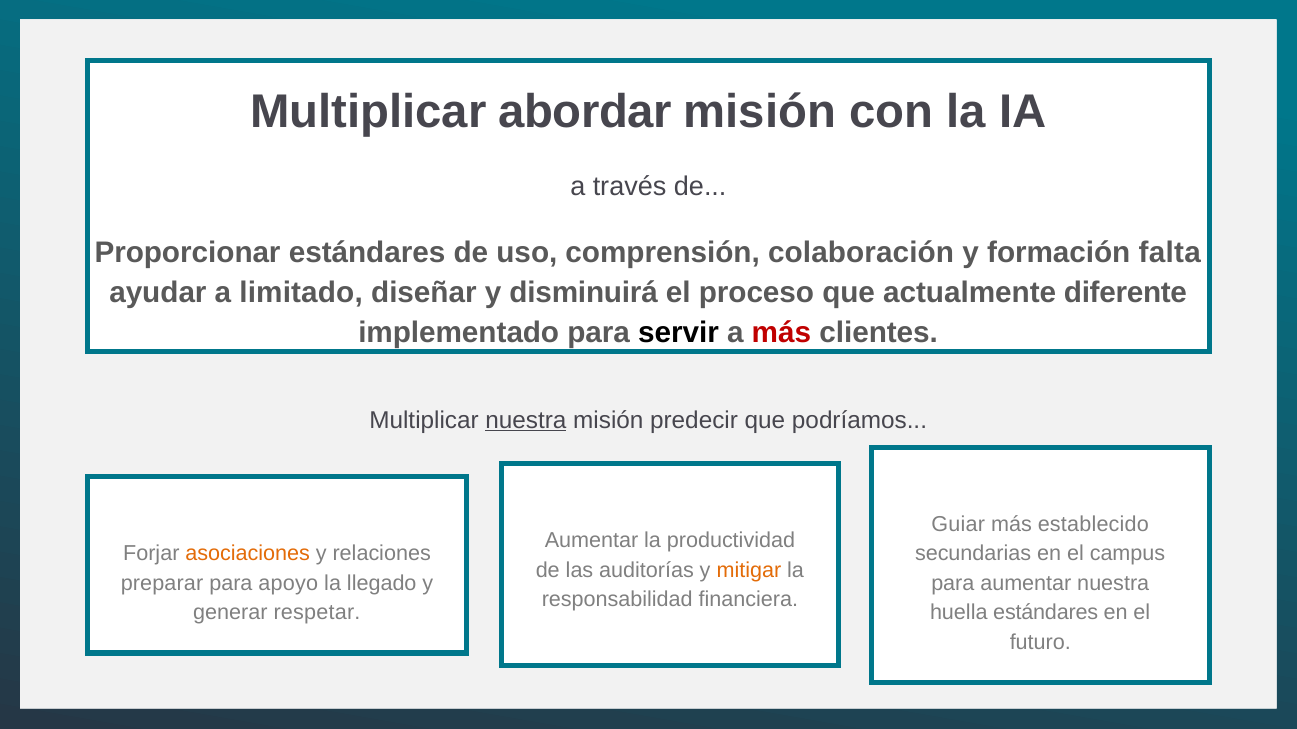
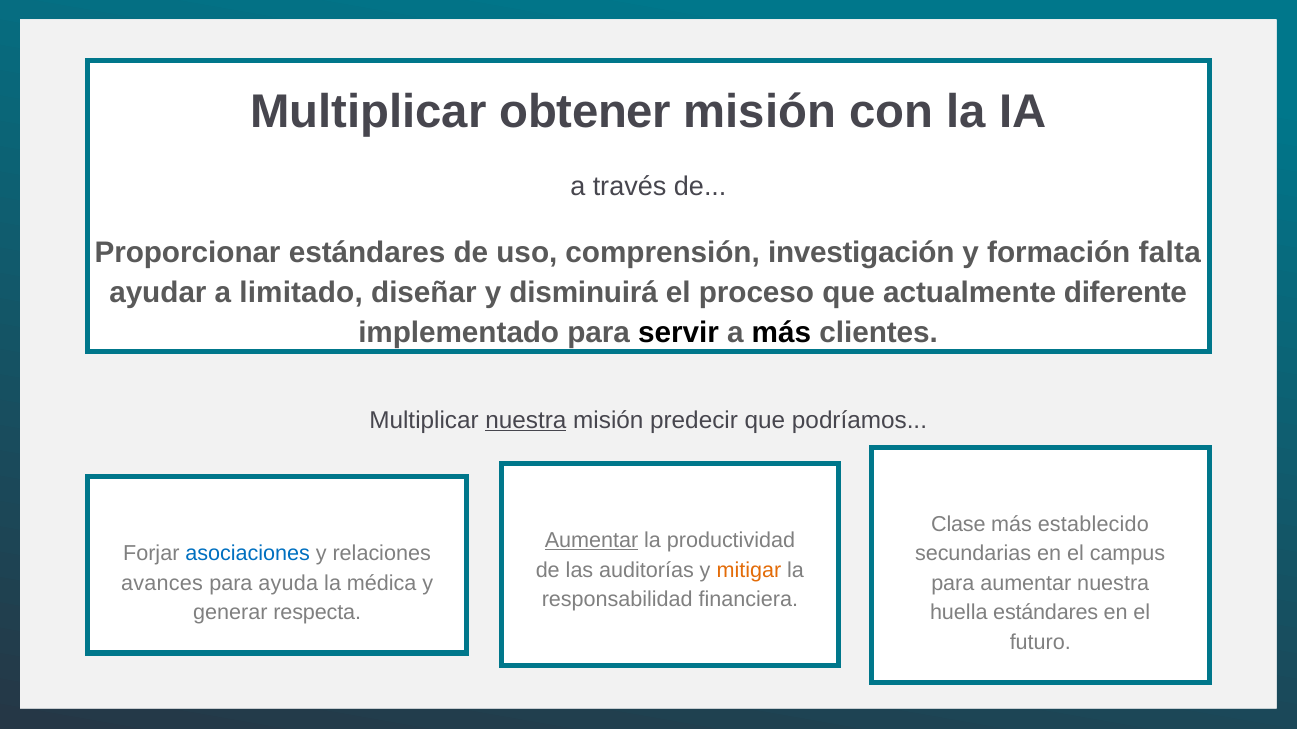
abordar: abordar -> obtener
colaboración: colaboración -> investigación
más at (781, 333) colour: red -> black
Guiar: Guiar -> Clase
Aumentar at (592, 541) underline: none -> present
asociaciones colour: orange -> blue
preparar: preparar -> avances
apoyo: apoyo -> ayuda
llegado: llegado -> médica
respetar: respetar -> respecta
